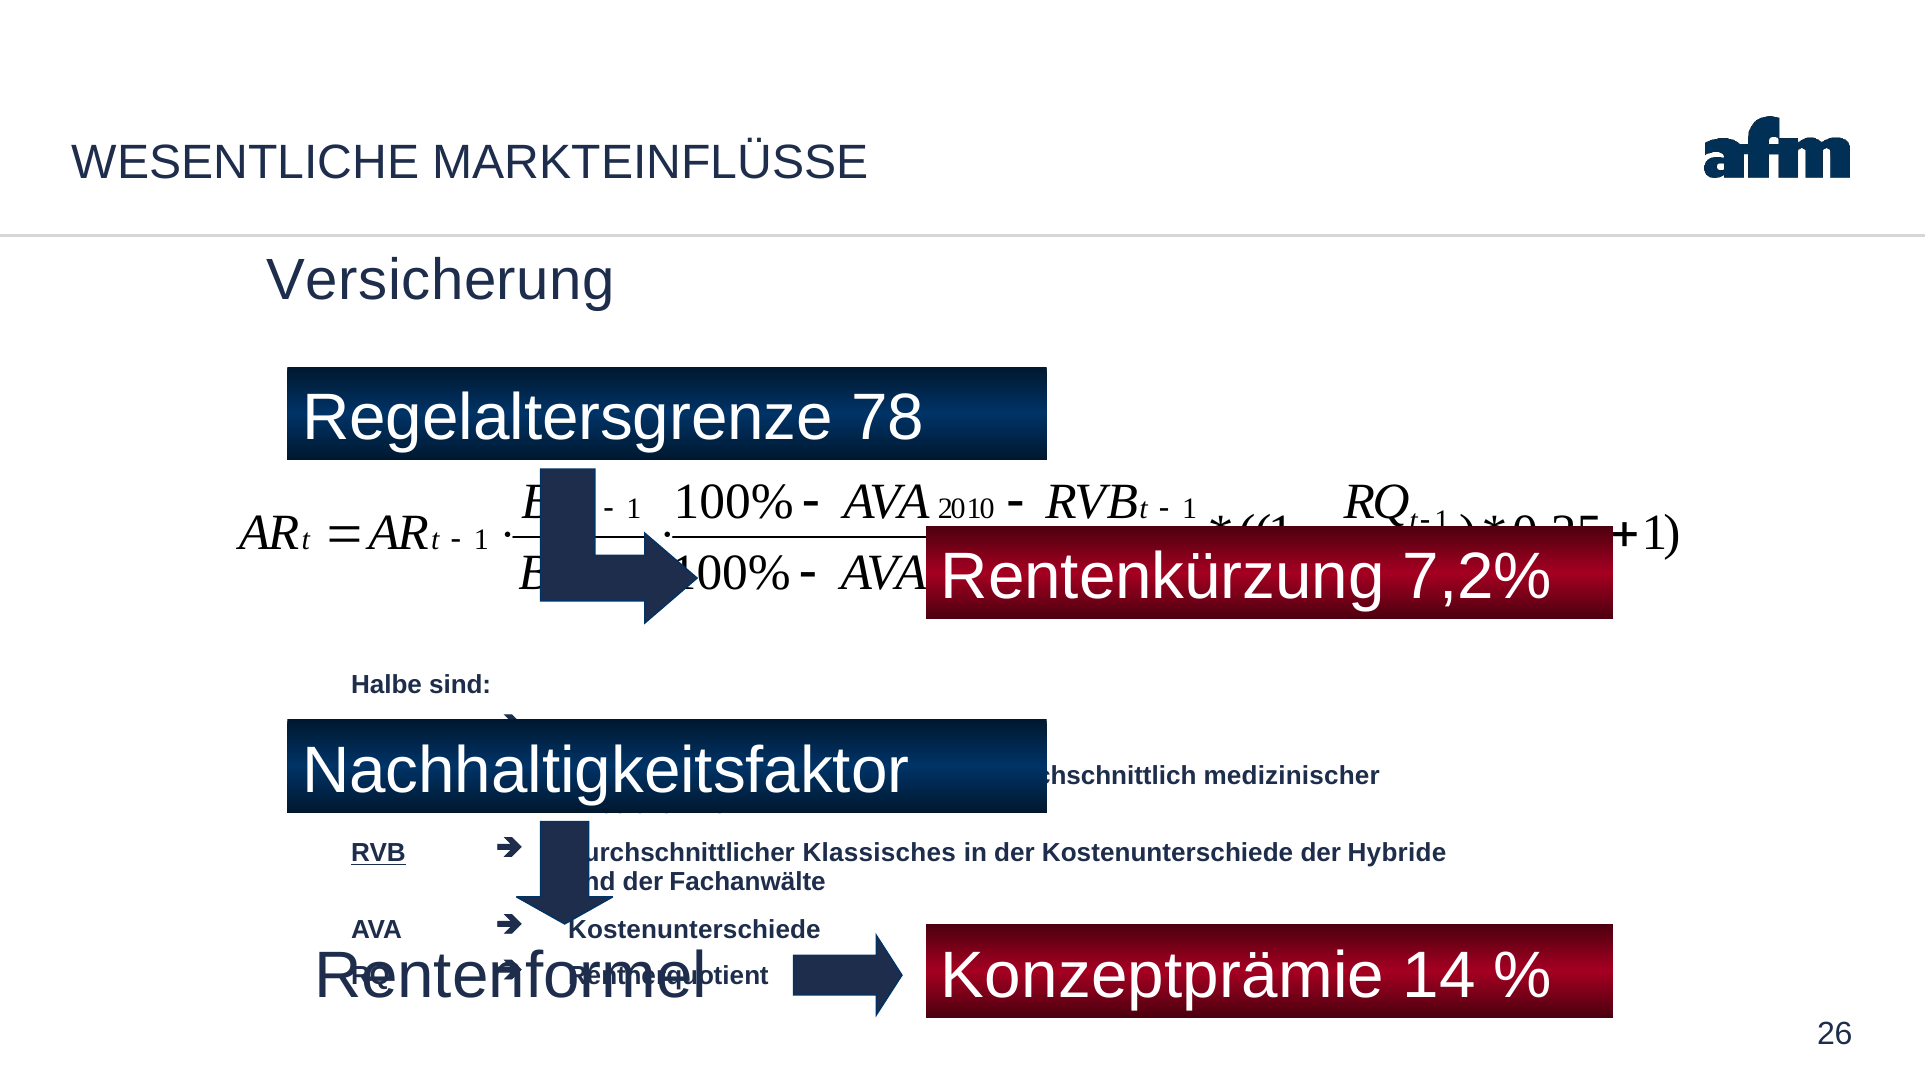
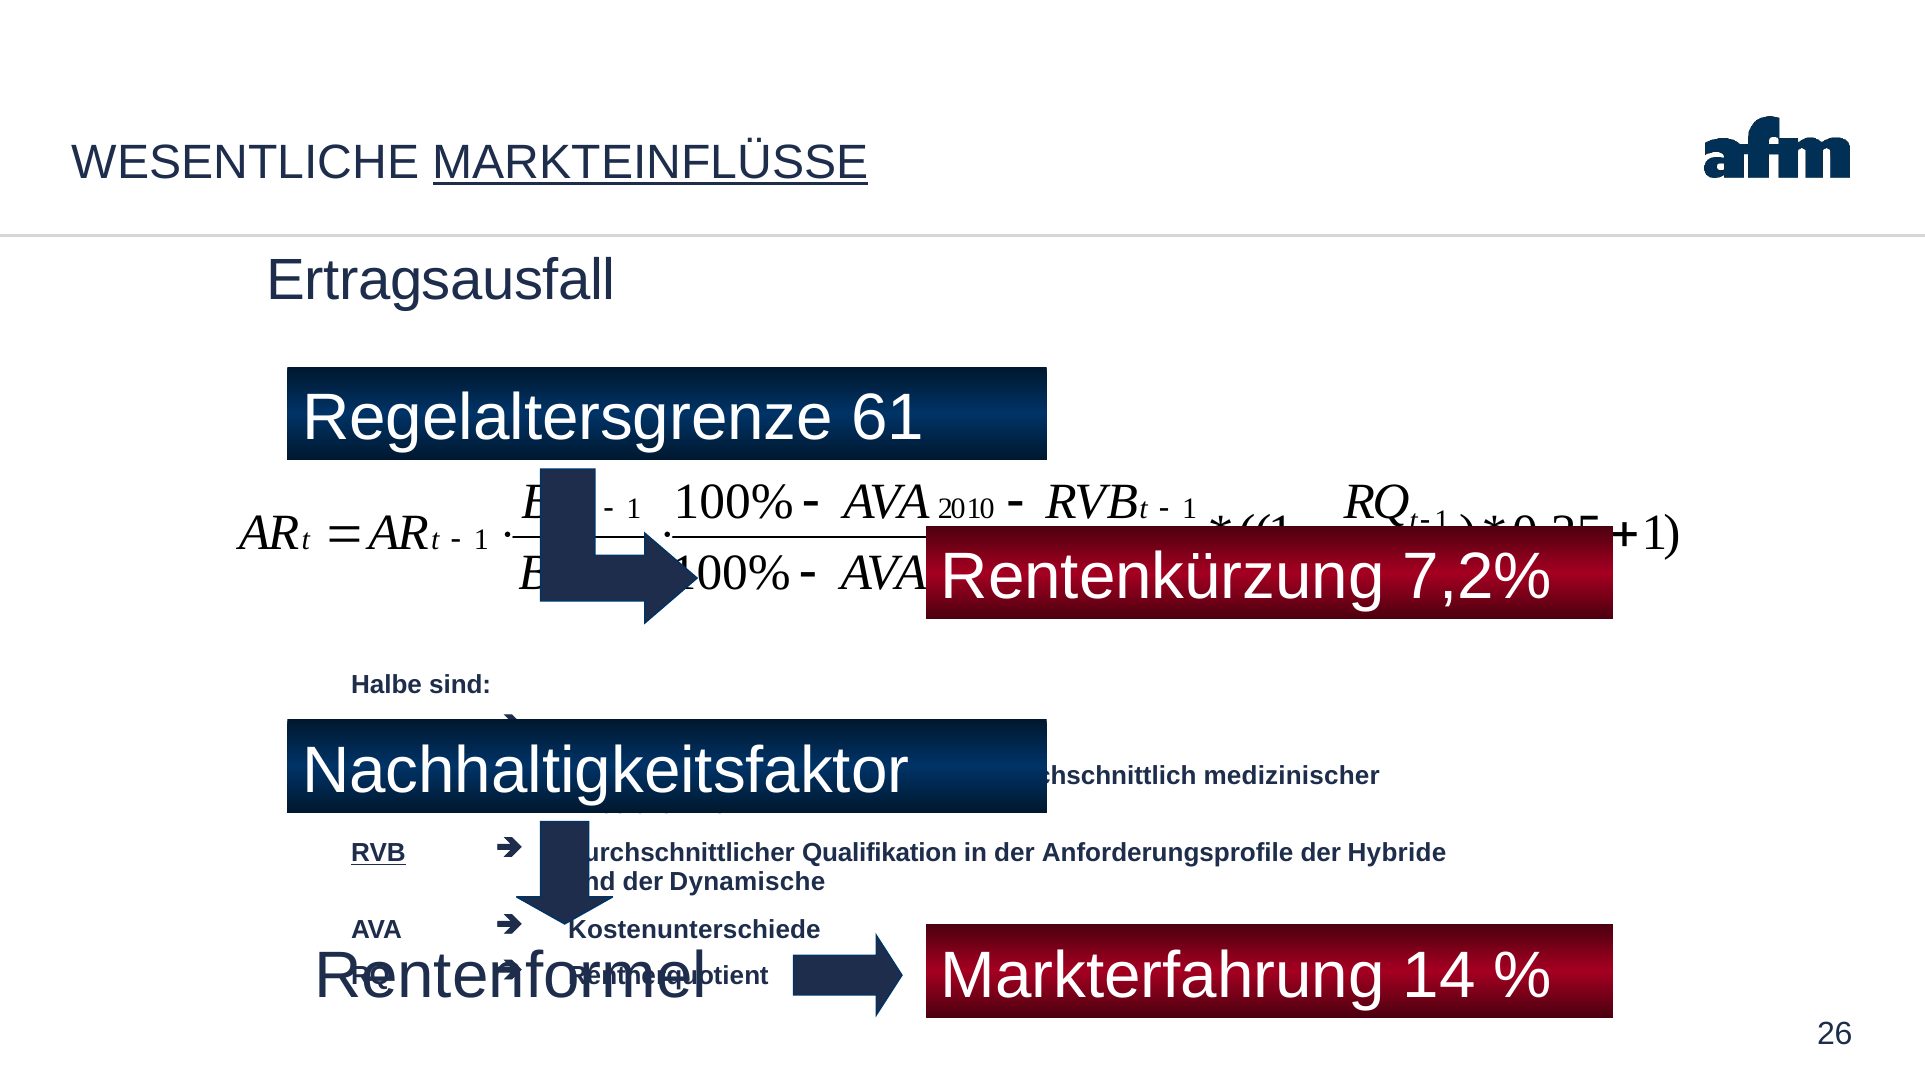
MARKTEINFLÜSSE underline: none -> present
Versicherung: Versicherung -> Ertragsausfall
78: 78 -> 61
Klassisches: Klassisches -> Qualifikation
der Kostenunterschiede: Kostenunterschiede -> Anforderungsprofile
Fachanwälte: Fachanwälte -> Dynamische
Konzeptprämie: Konzeptprämie -> Markterfahrung
